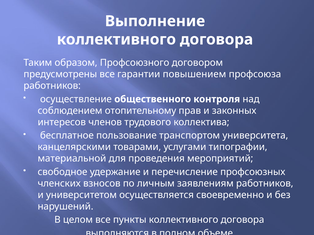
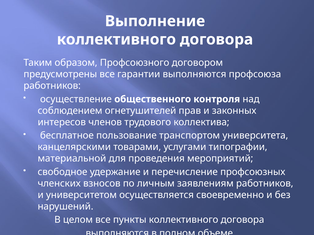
гарантии повышением: повышением -> выполняются
отопительному: отопительному -> огнетушителей
